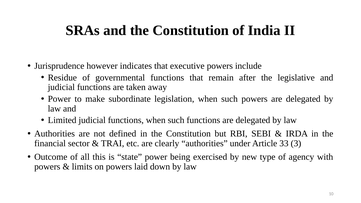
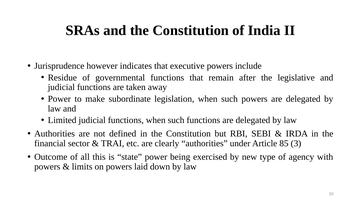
33: 33 -> 85
